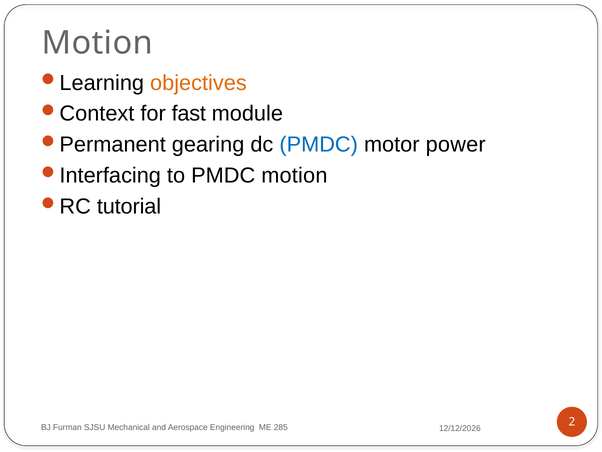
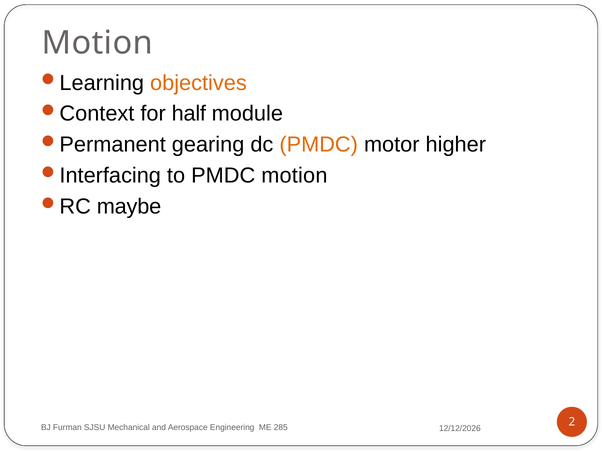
fast: fast -> half
PMDC at (319, 145) colour: blue -> orange
power: power -> higher
tutorial: tutorial -> maybe
